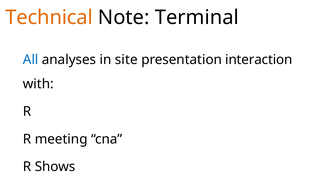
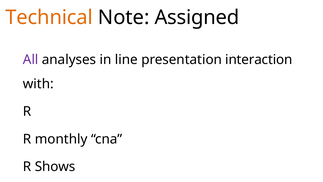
Terminal: Terminal -> Assigned
All colour: blue -> purple
site: site -> line
meeting: meeting -> monthly
